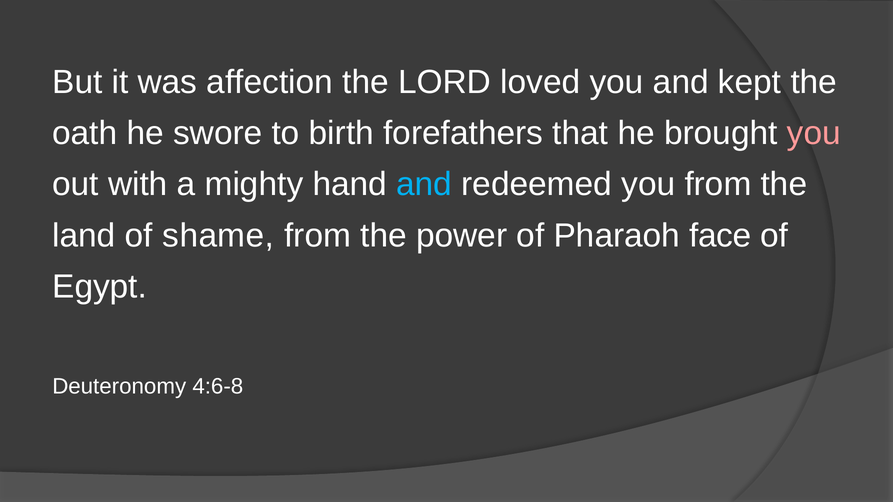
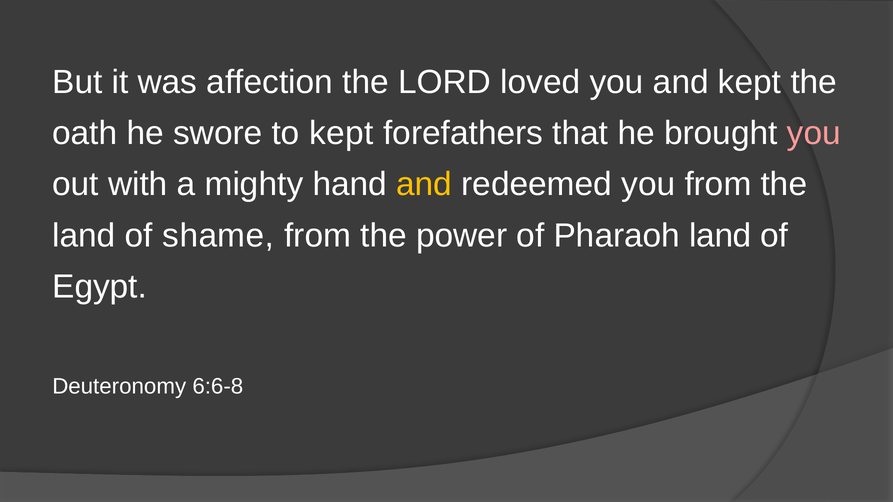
to birth: birth -> kept
and at (424, 184) colour: light blue -> yellow
Pharaoh face: face -> land
4:6-8: 4:6-8 -> 6:6-8
